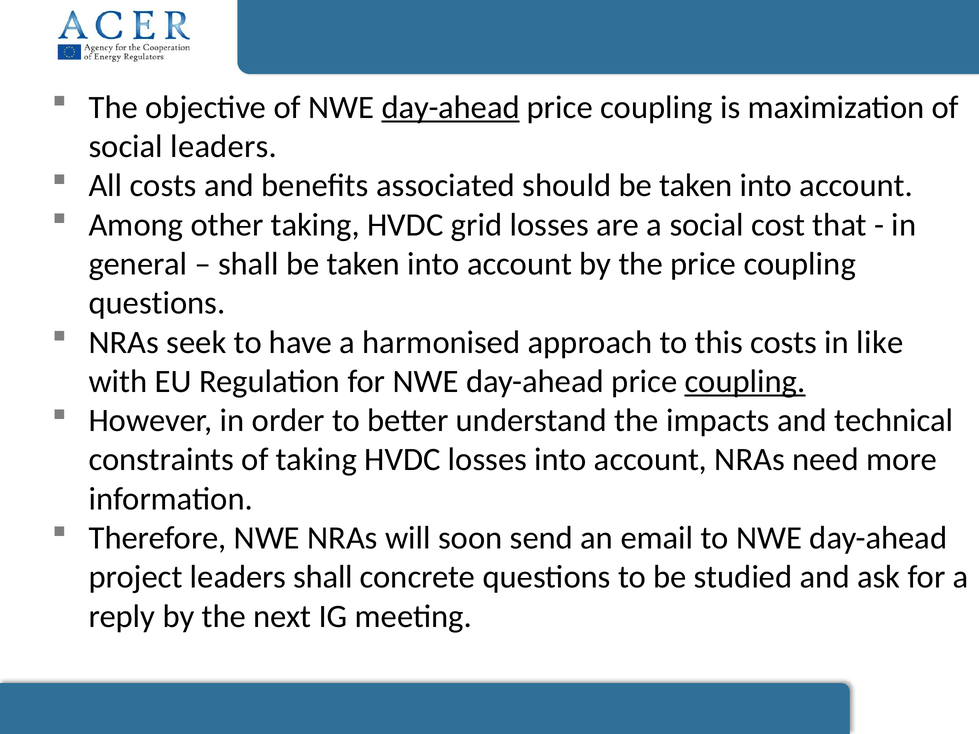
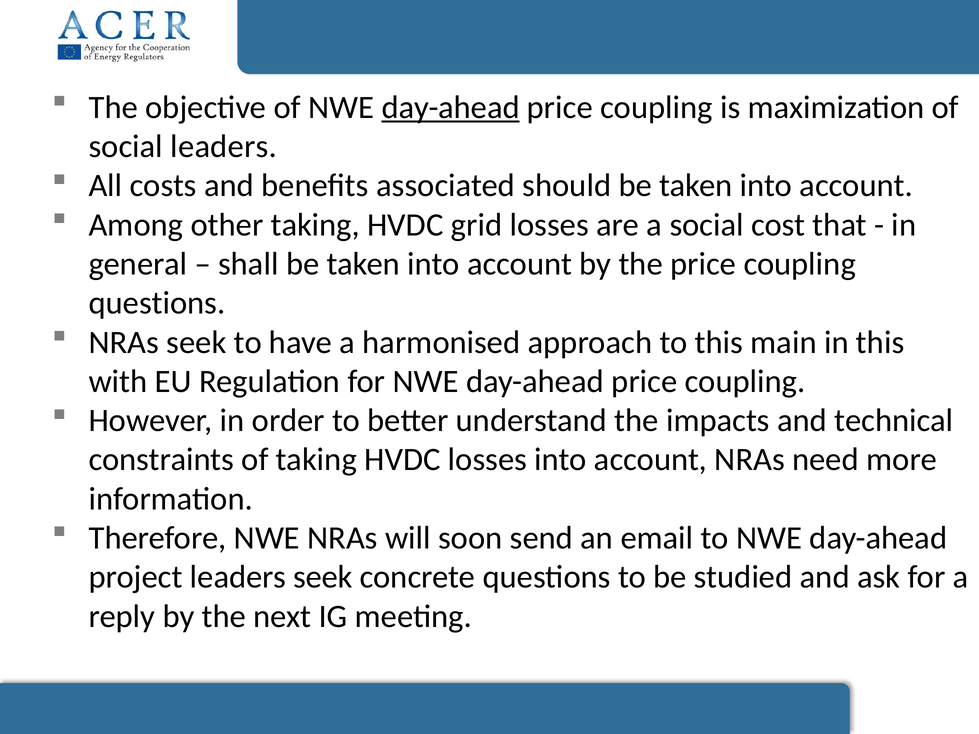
this costs: costs -> main
in like: like -> this
coupling at (745, 382) underline: present -> none
leaders shall: shall -> seek
